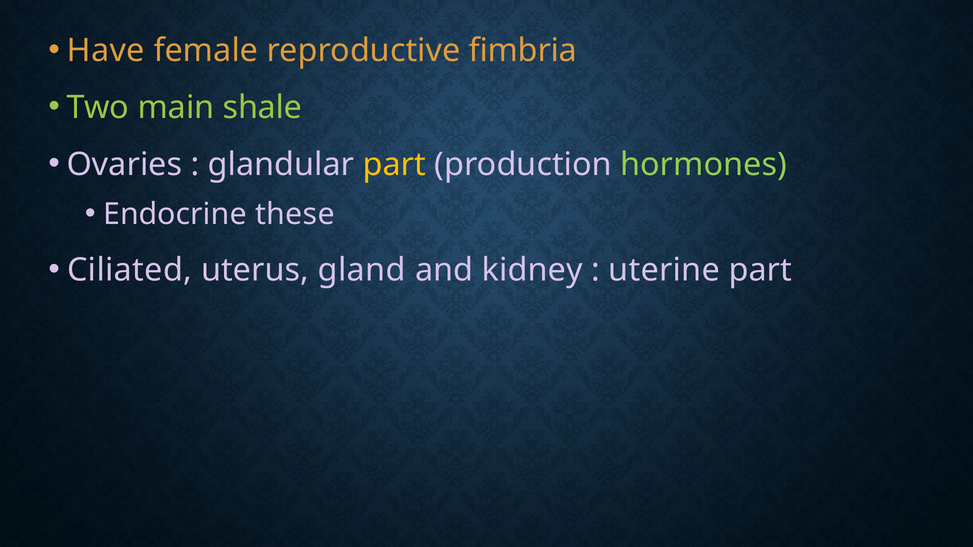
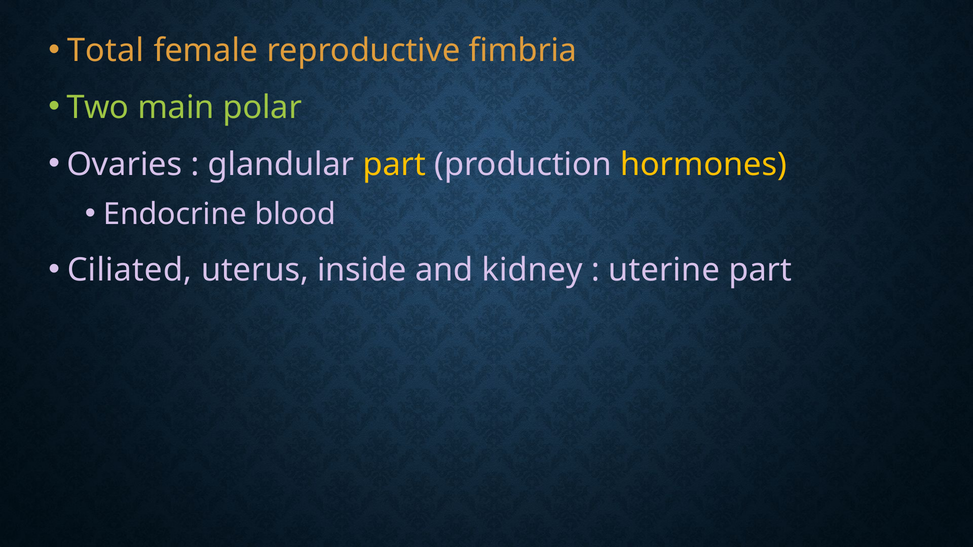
Have: Have -> Total
shale: shale -> polar
hormones colour: light green -> yellow
these: these -> blood
gland: gland -> inside
